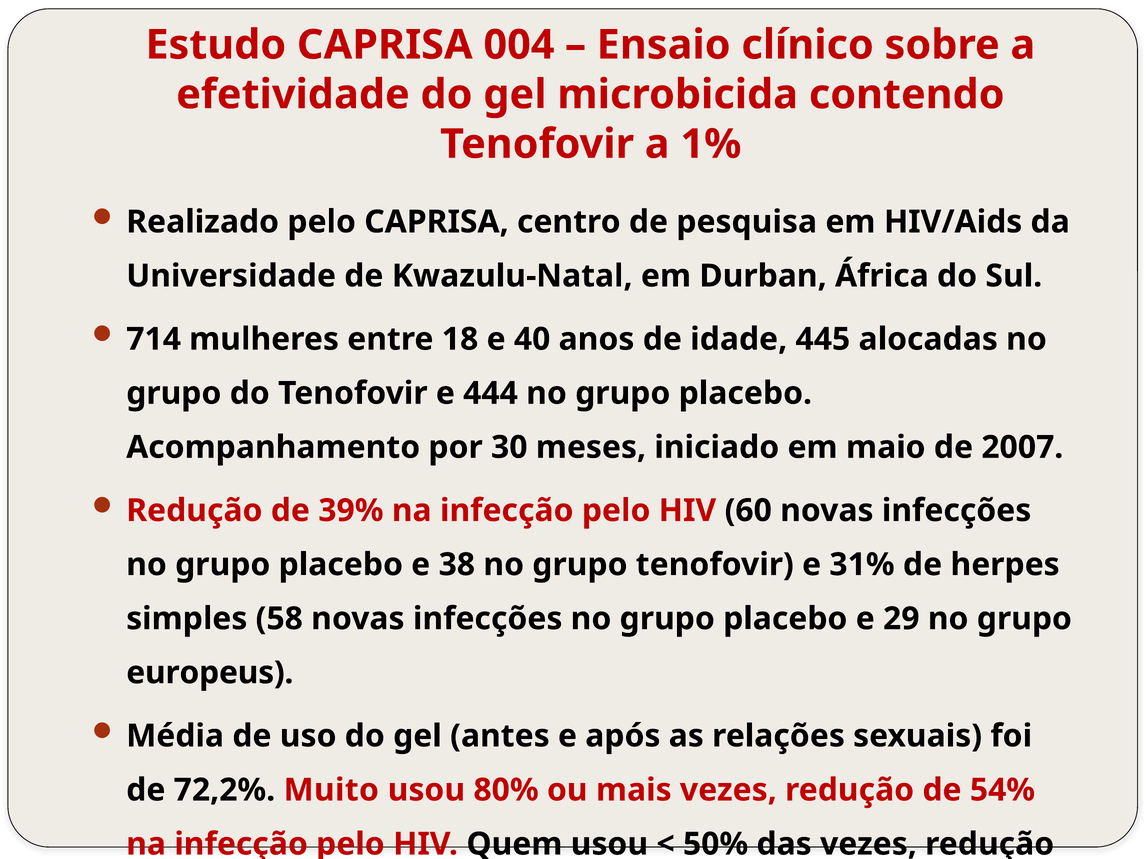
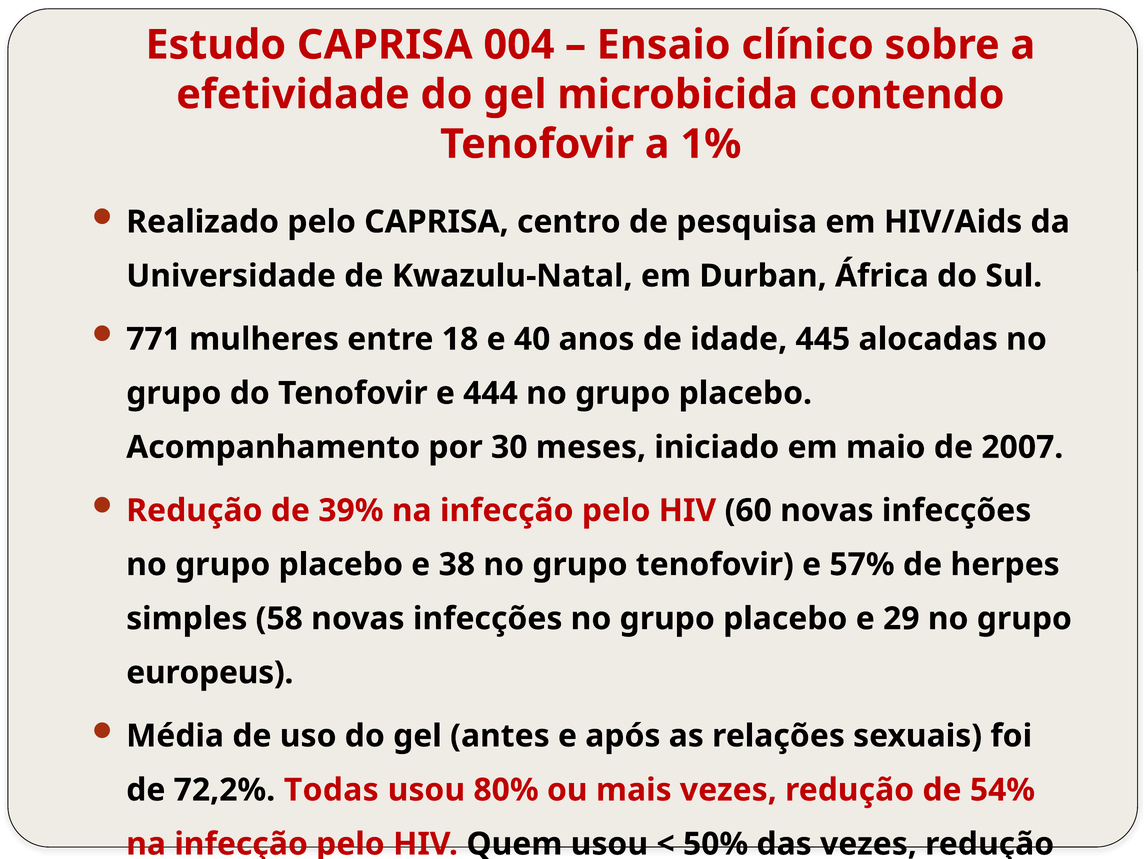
714: 714 -> 771
31%: 31% -> 57%
Muito: Muito -> Todas
